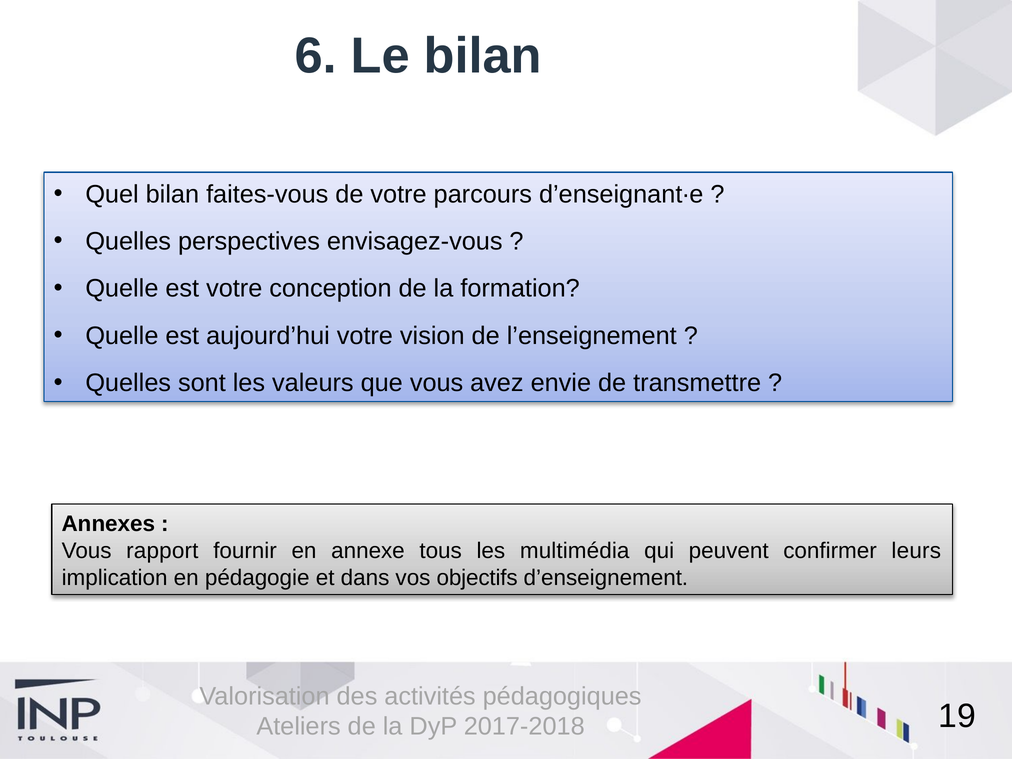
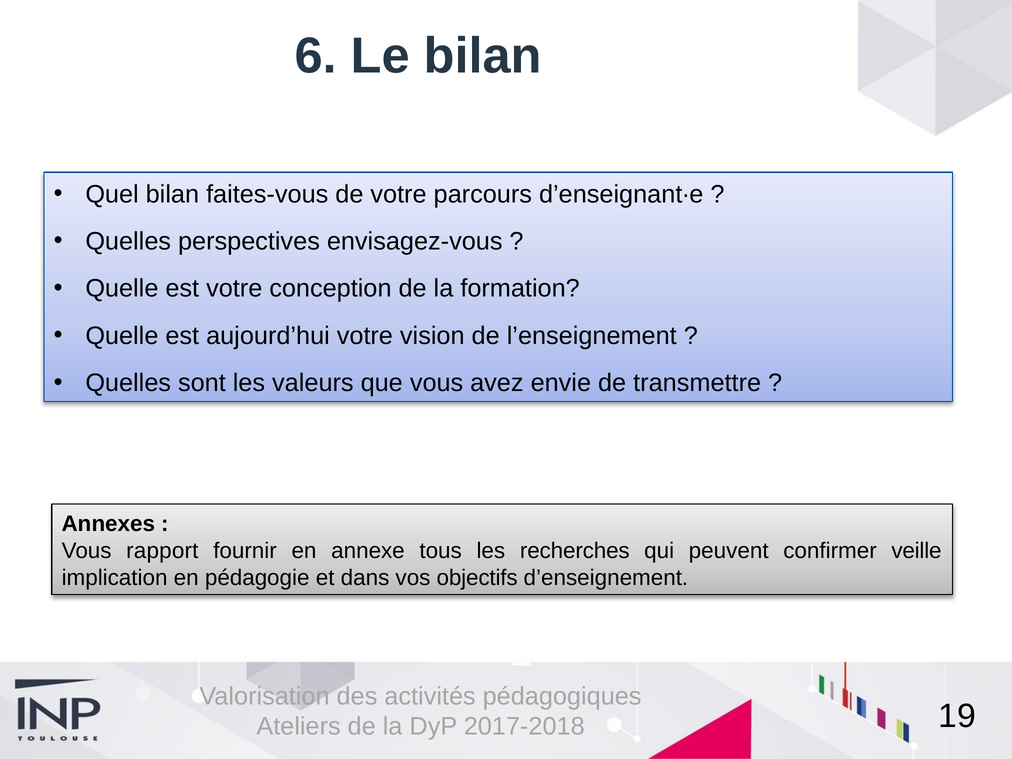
multimédia: multimédia -> recherches
leurs: leurs -> veille
